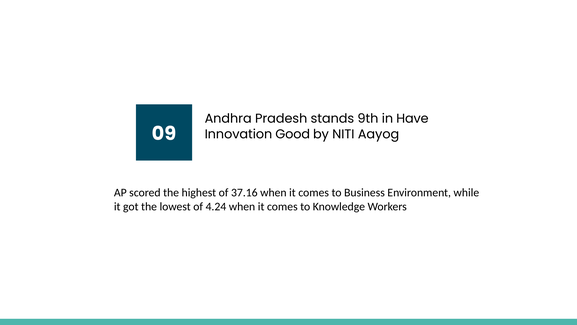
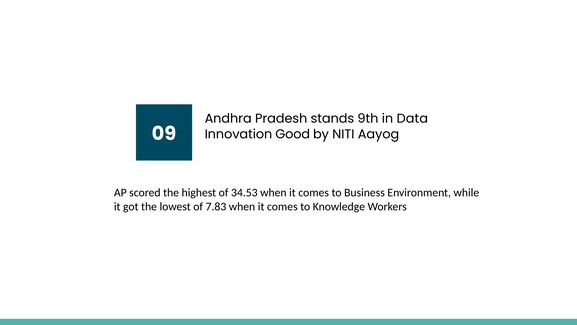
Have: Have -> Data
37.16: 37.16 -> 34.53
4.24: 4.24 -> 7.83
